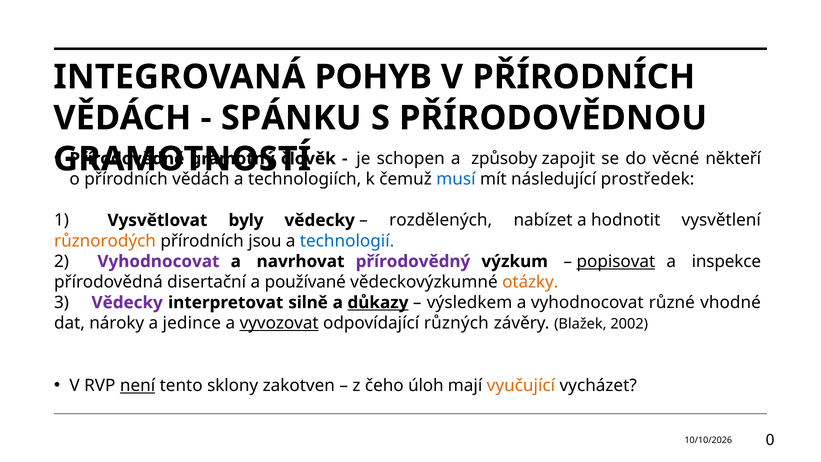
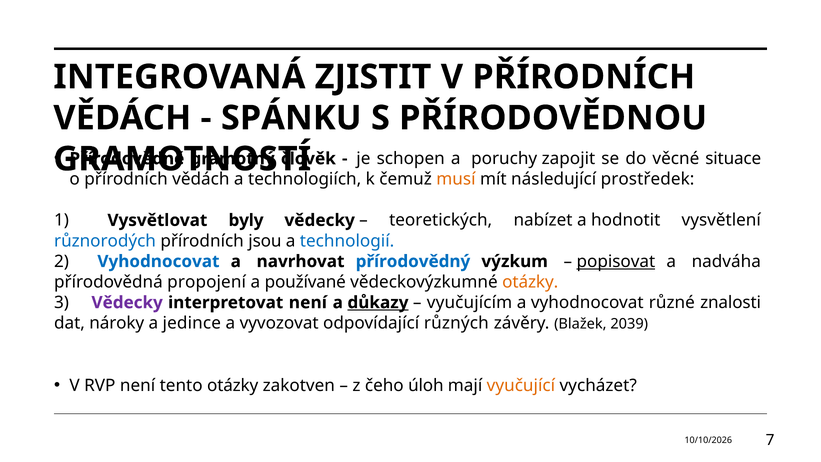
POHYB: POHYB -> ZJISTIT
způsoby: způsoby -> poruchy
někteří: někteří -> situace
musí colour: blue -> orange
rozdělených: rozdělených -> teoretických
různorodých colour: orange -> blue
Vyhodnocovat at (158, 261) colour: purple -> blue
přírodovědný colour: purple -> blue
inspekce: inspekce -> nadváha
disertační: disertační -> propojení
interpretovat silně: silně -> není
výsledkem: výsledkem -> vyučujícím
vhodné: vhodné -> znalosti
vyvozovat underline: present -> none
2002: 2002 -> 2039
není at (138, 385) underline: present -> none
tento sklony: sklony -> otázky
0: 0 -> 7
